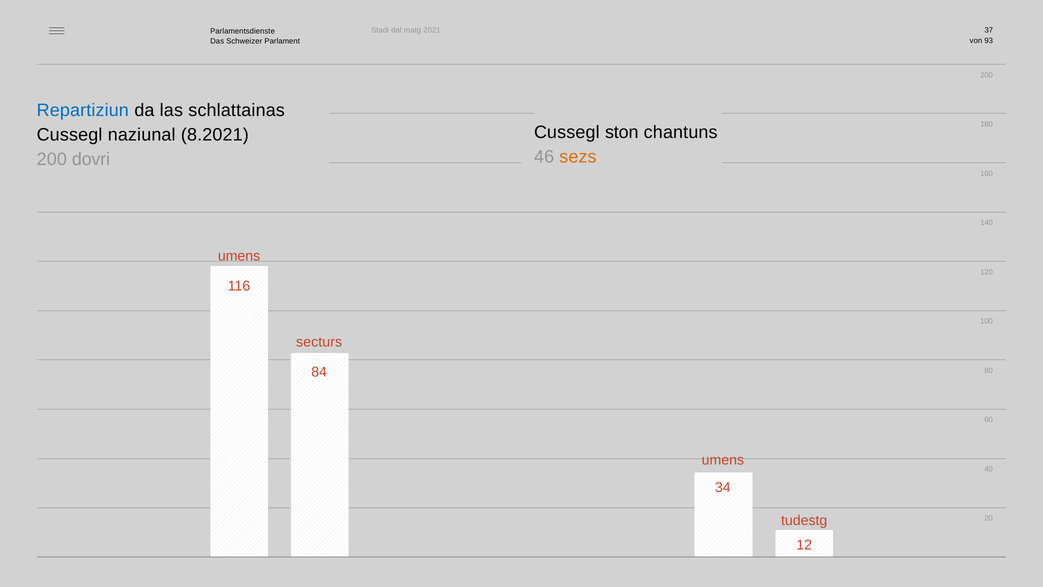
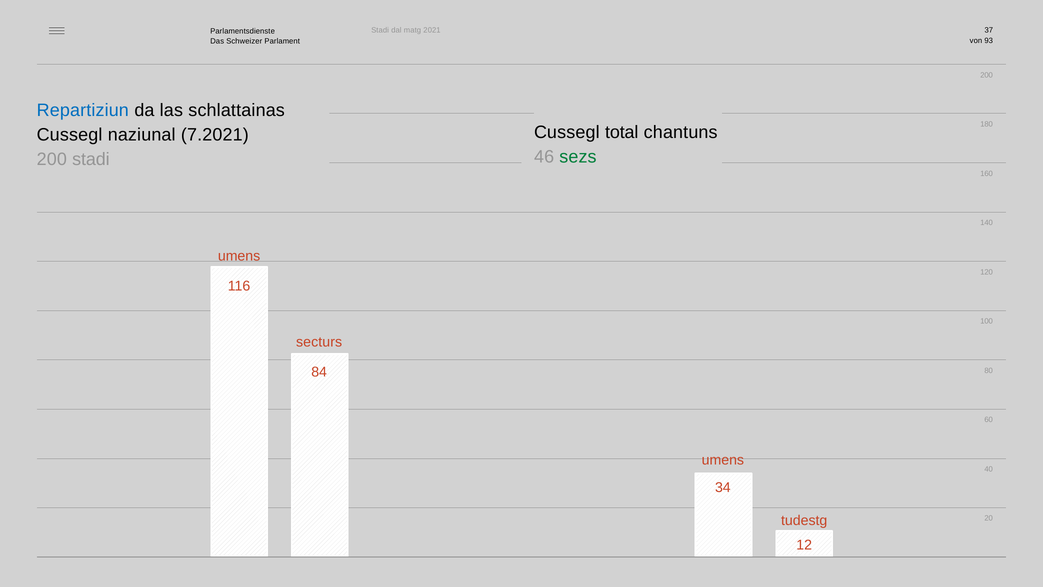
ston: ston -> total
8.2021: 8.2021 -> 7.2021
sezs colour: orange -> green
200 dovri: dovri -> stadi
